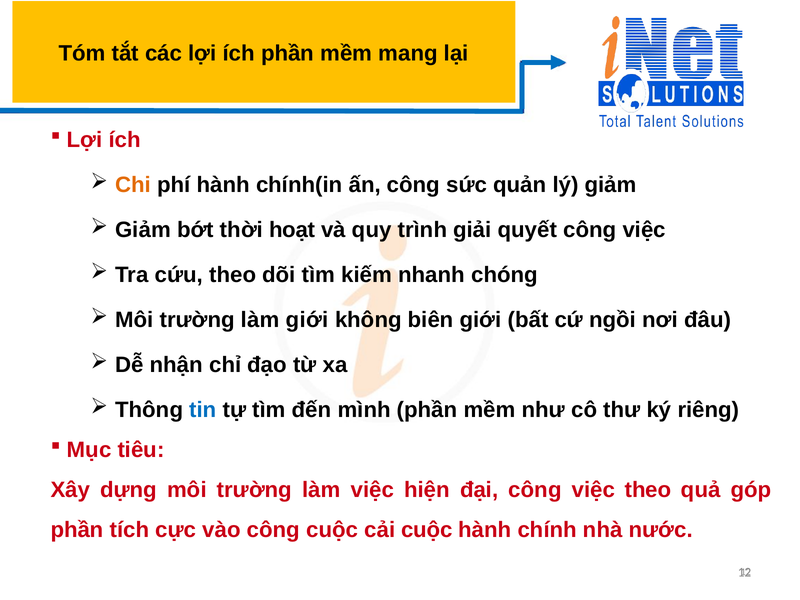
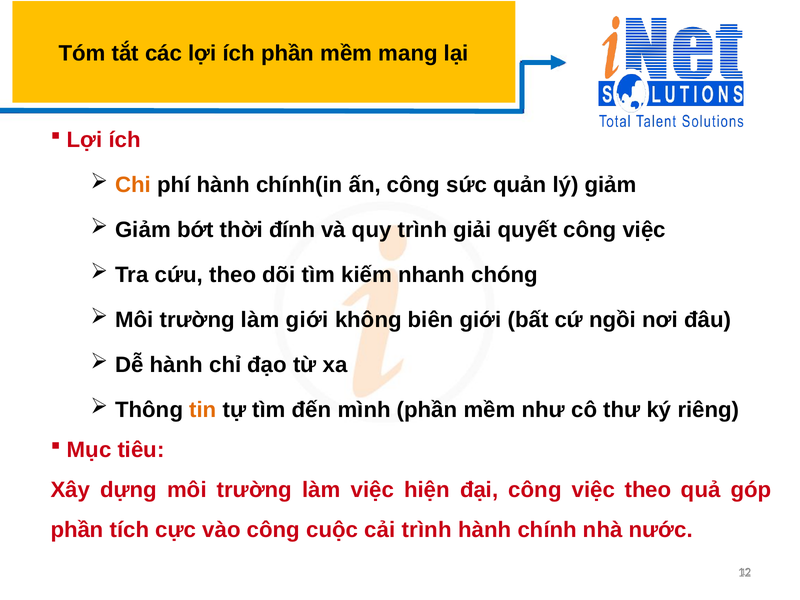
hoạt: hoạt -> đính
Dễ nhận: nhận -> hành
tin colour: blue -> orange
cải cuộc: cuộc -> trình
